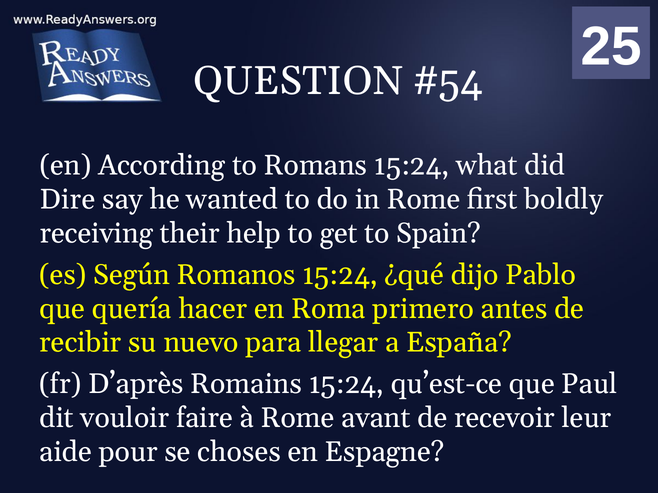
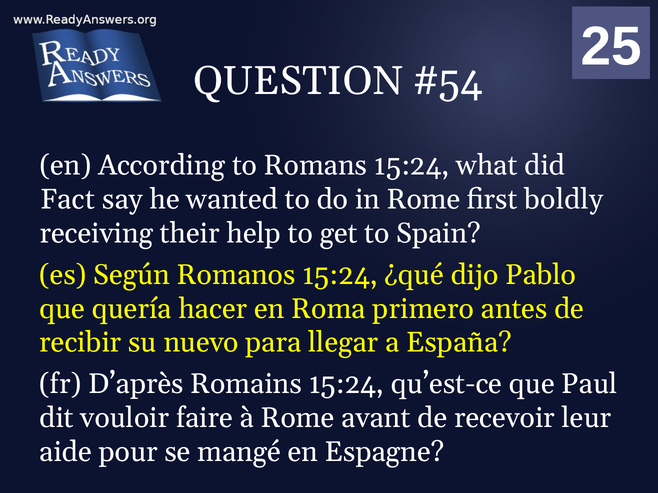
Dire: Dire -> Fact
choses: choses -> mangé
